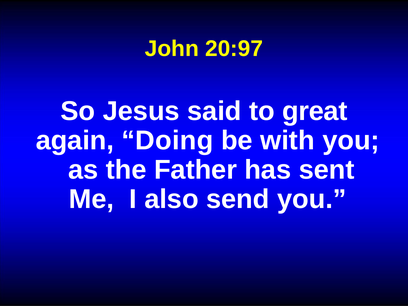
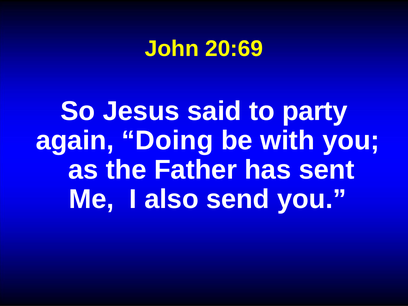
20:97: 20:97 -> 20:69
great: great -> party
